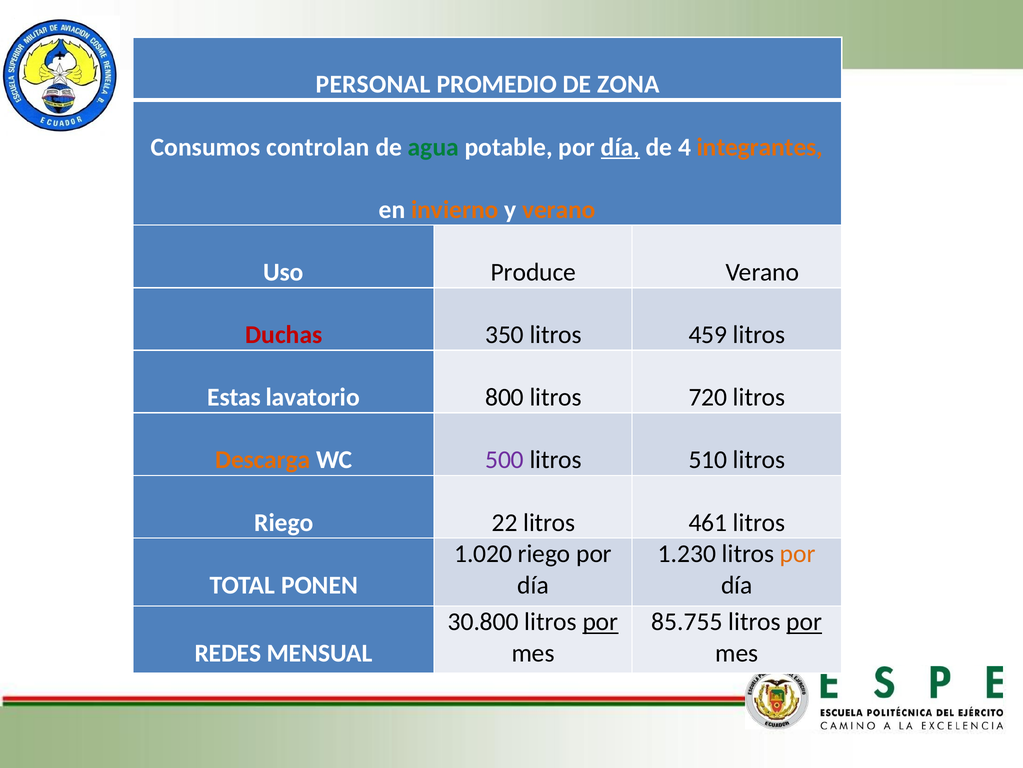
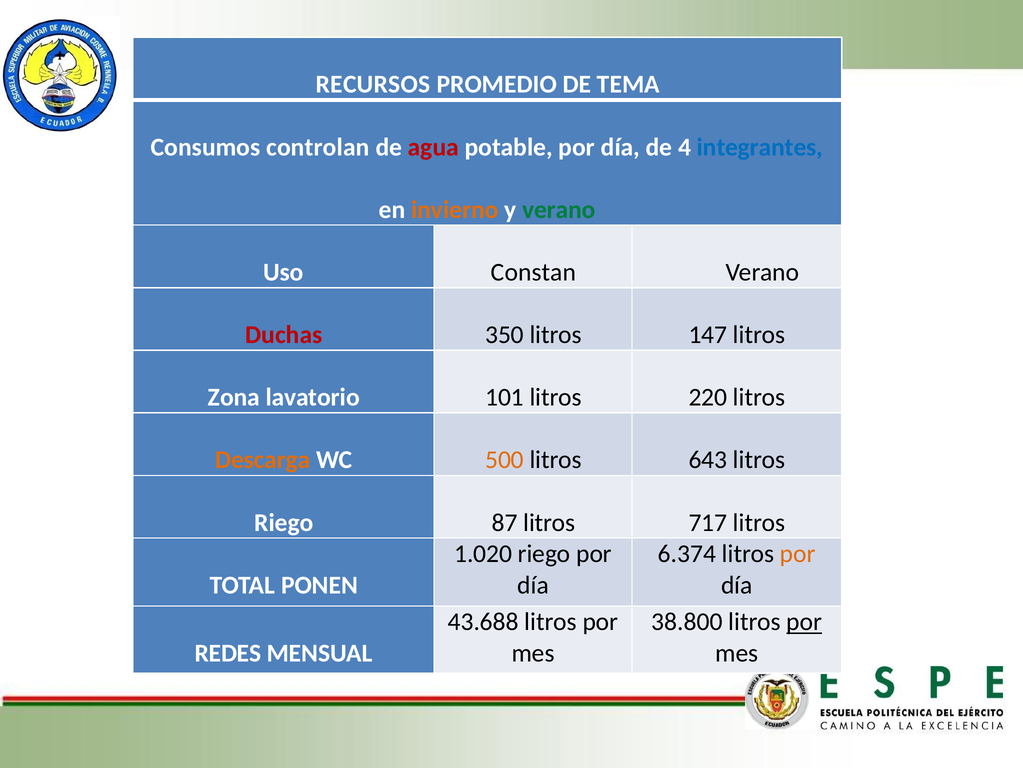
PERSONAL: PERSONAL -> RECURSOS
ZONA: ZONA -> TEMA
agua colour: green -> red
día at (620, 147) underline: present -> none
integrantes colour: orange -> blue
verano at (559, 209) colour: orange -> green
Produce: Produce -> Constan
459: 459 -> 147
Estas: Estas -> Zona
800: 800 -> 101
720: 720 -> 220
500 colour: purple -> orange
510: 510 -> 643
22: 22 -> 87
461: 461 -> 717
1.230: 1.230 -> 6.374
30.800: 30.800 -> 43.688
por at (600, 621) underline: present -> none
85.755: 85.755 -> 38.800
